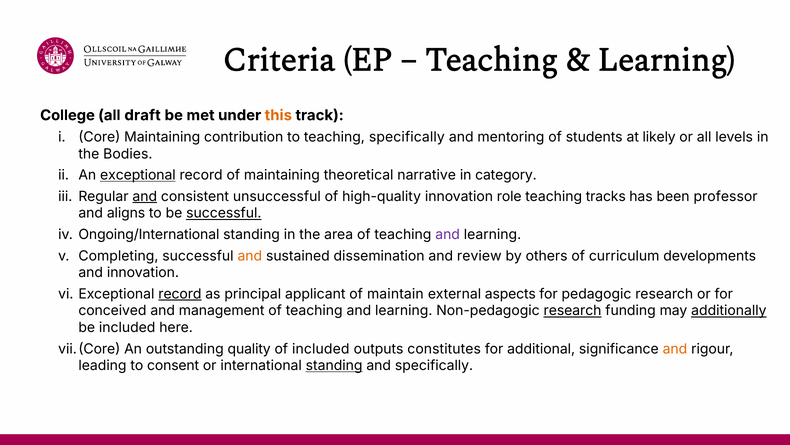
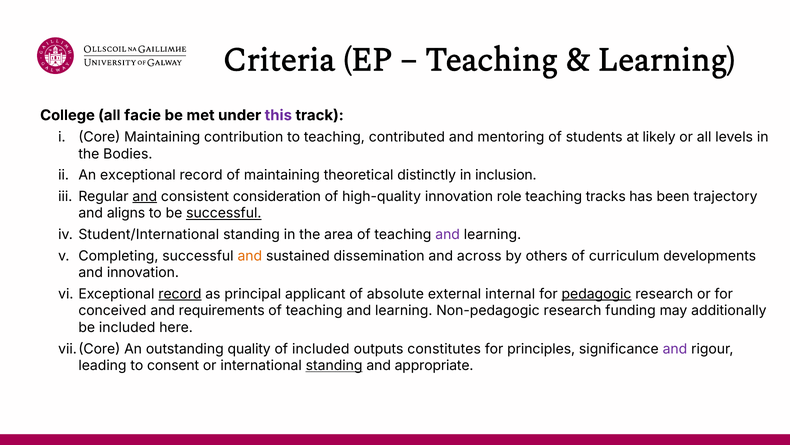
draft: draft -> facie
this colour: orange -> purple
teaching specifically: specifically -> contributed
exceptional at (138, 175) underline: present -> none
narrative: narrative -> distinctly
category: category -> inclusion
unsuccessful: unsuccessful -> consideration
professor: professor -> trajectory
Ongoing/International: Ongoing/International -> Student/International
review: review -> across
maintain: maintain -> absolute
aspects: aspects -> internal
pedagogic underline: none -> present
management: management -> requirements
research at (573, 310) underline: present -> none
additionally underline: present -> none
additional: additional -> principles
and at (675, 348) colour: orange -> purple
and specifically: specifically -> appropriate
